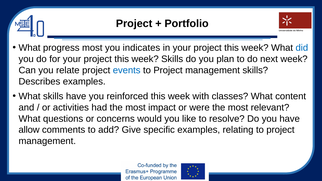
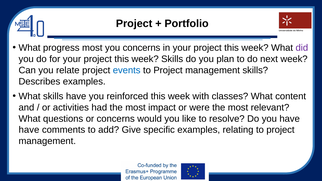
you indicates: indicates -> concerns
did colour: blue -> purple
allow at (29, 130): allow -> have
